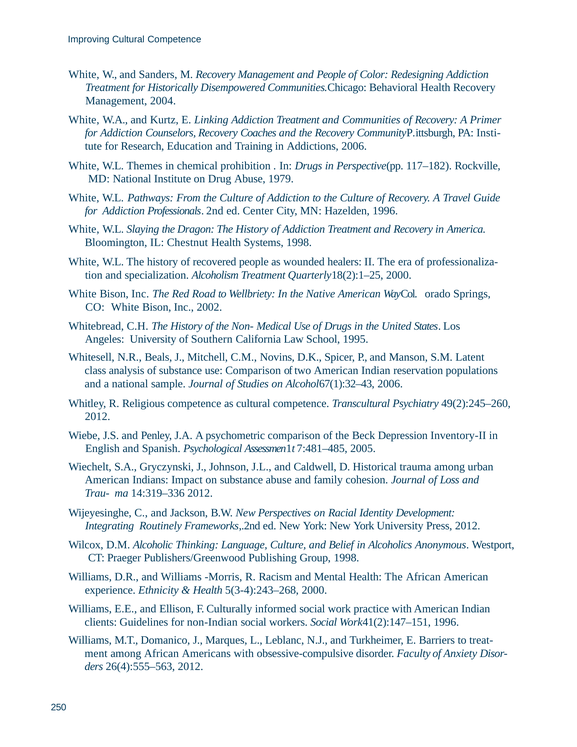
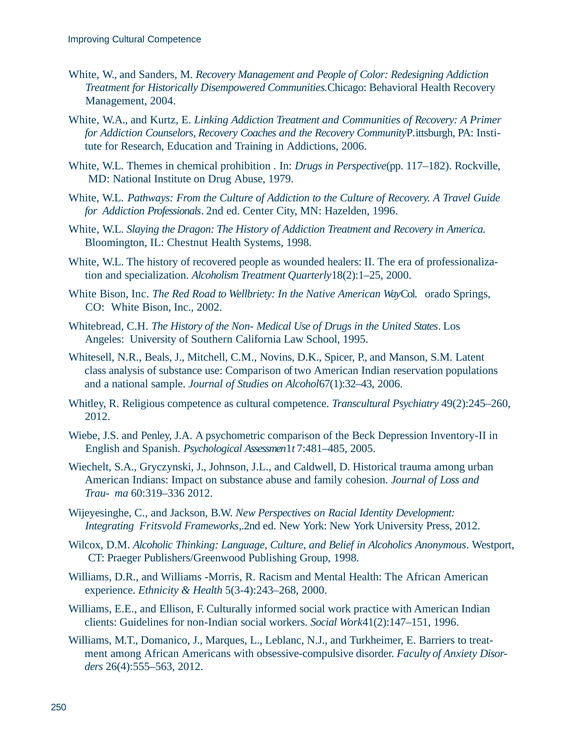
14:319–336: 14:319–336 -> 60:319–336
Routinely: Routinely -> Fritsvold
